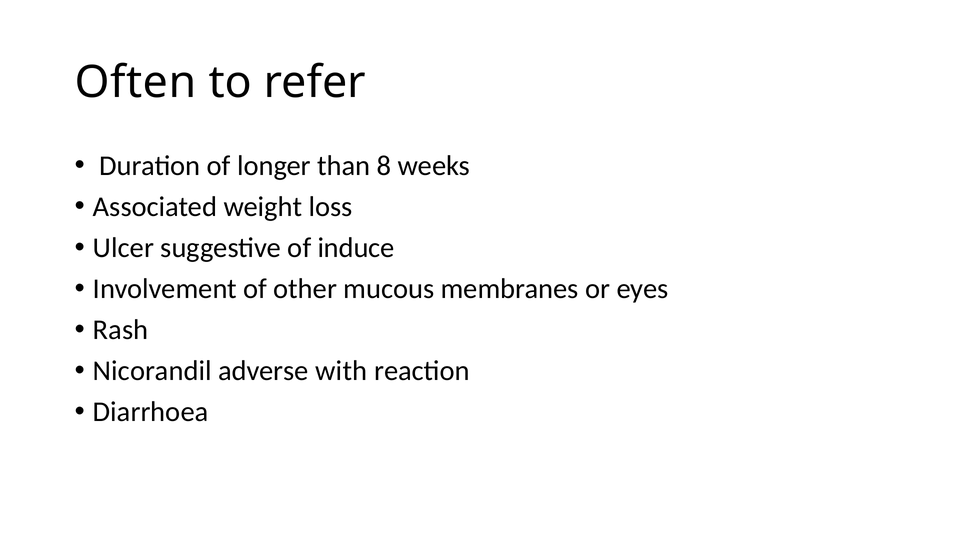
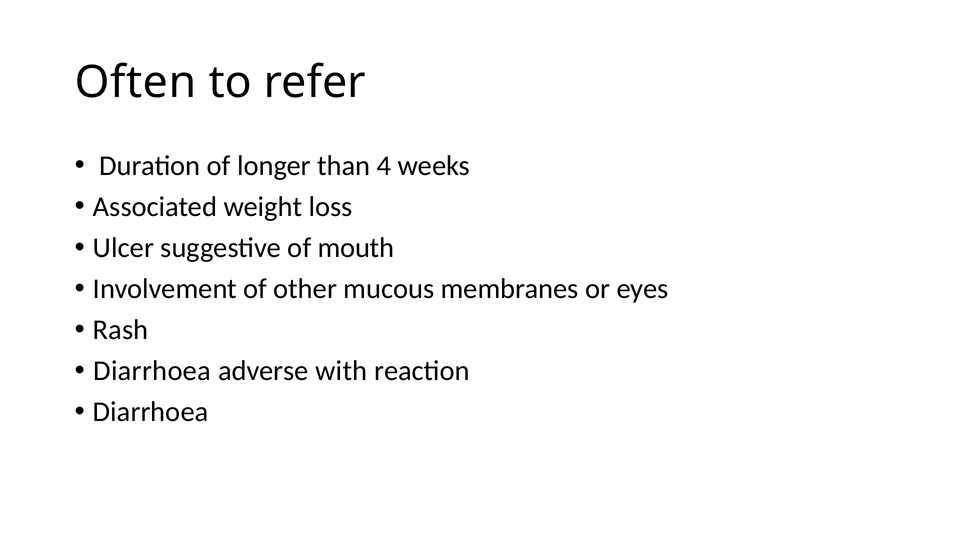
8: 8 -> 4
induce: induce -> mouth
Nicorandil at (152, 371): Nicorandil -> Diarrhoea
